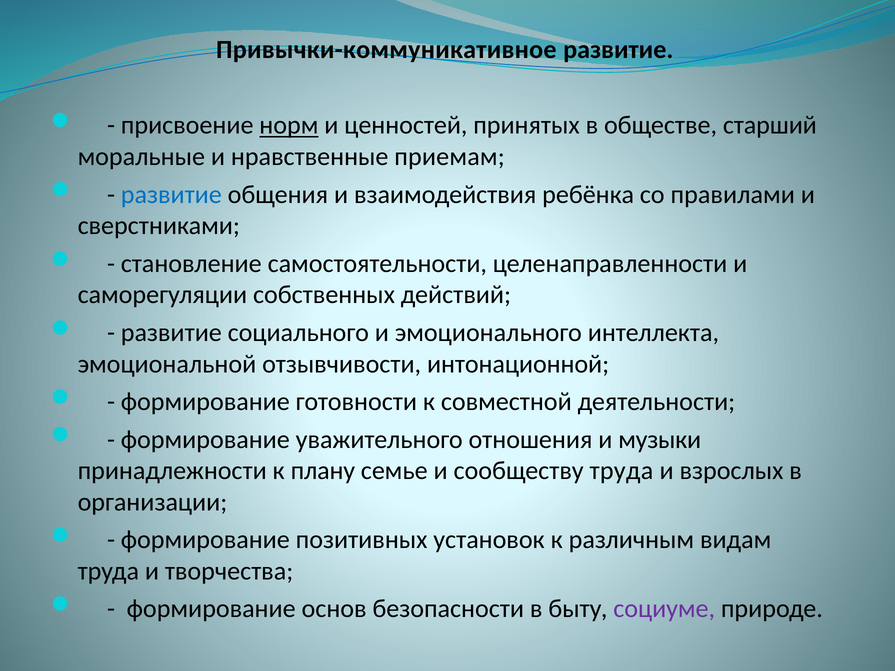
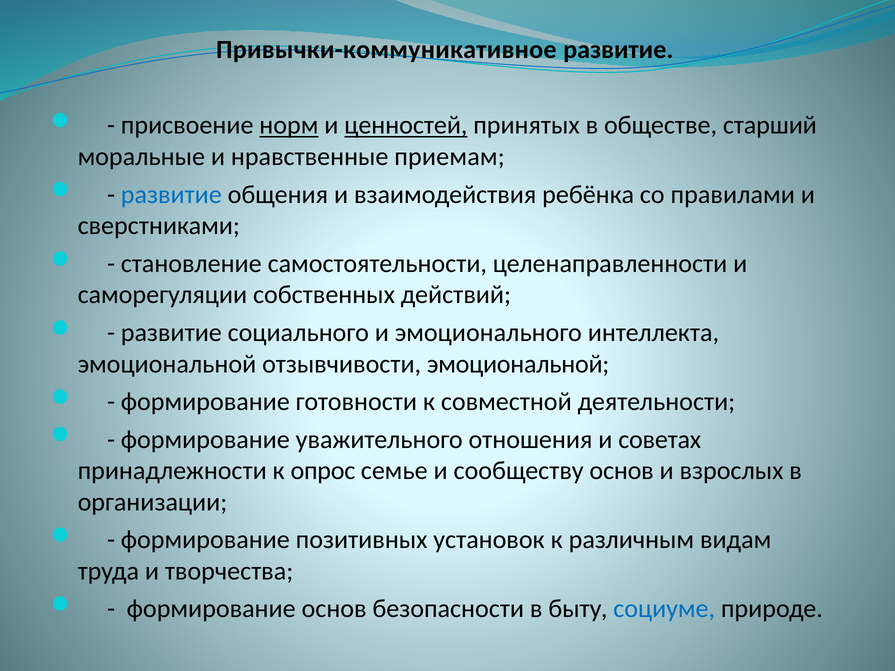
ценностей underline: none -> present
отзывчивости интонационной: интонационной -> эмоциональной
музыки: музыки -> советах
плану: плану -> опрос
сообществу труда: труда -> основ
социуме colour: purple -> blue
